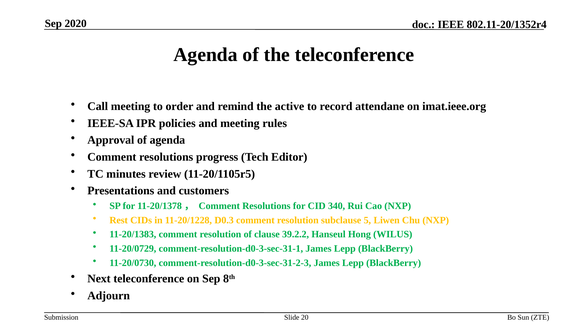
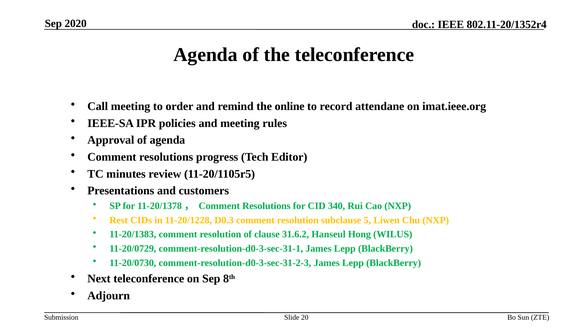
active: active -> online
39.2.2: 39.2.2 -> 31.6.2
